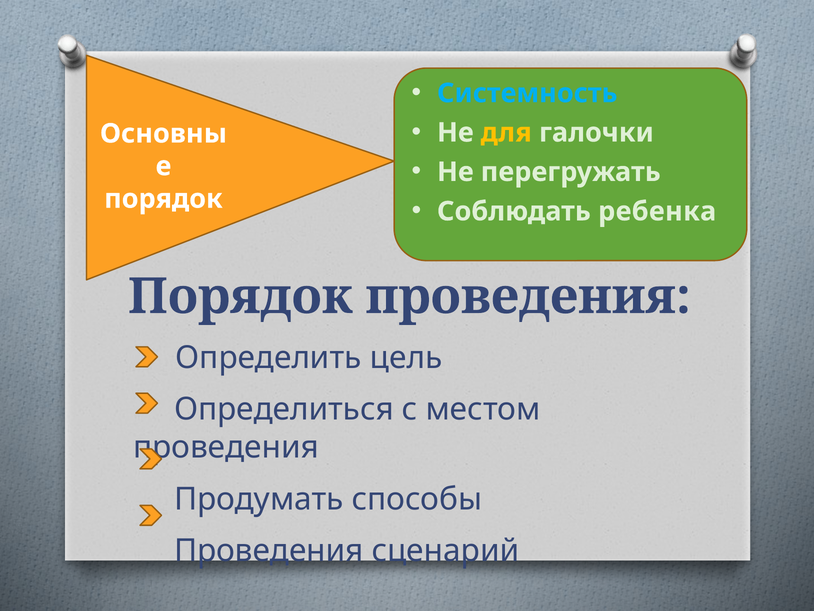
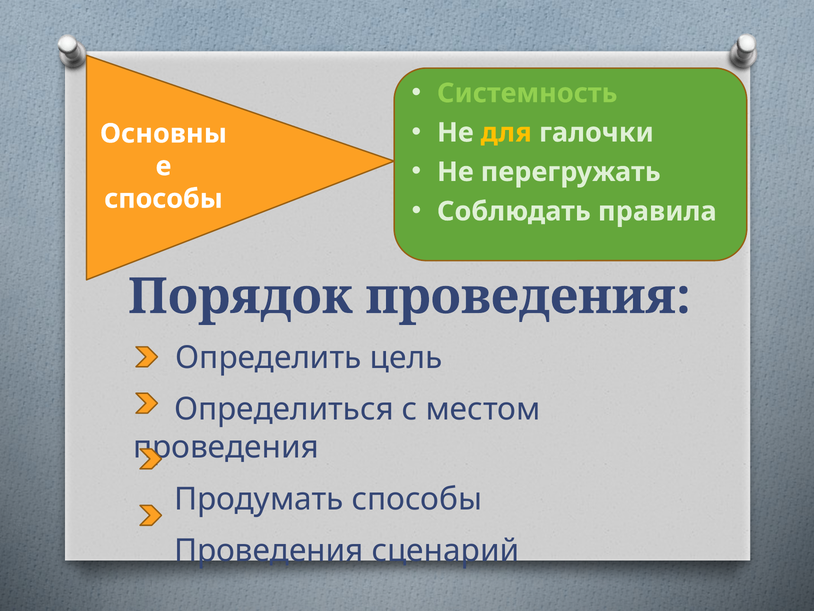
Системность colour: light blue -> light green
порядок at (163, 199): порядок -> способы
ребенка: ребенка -> правила
